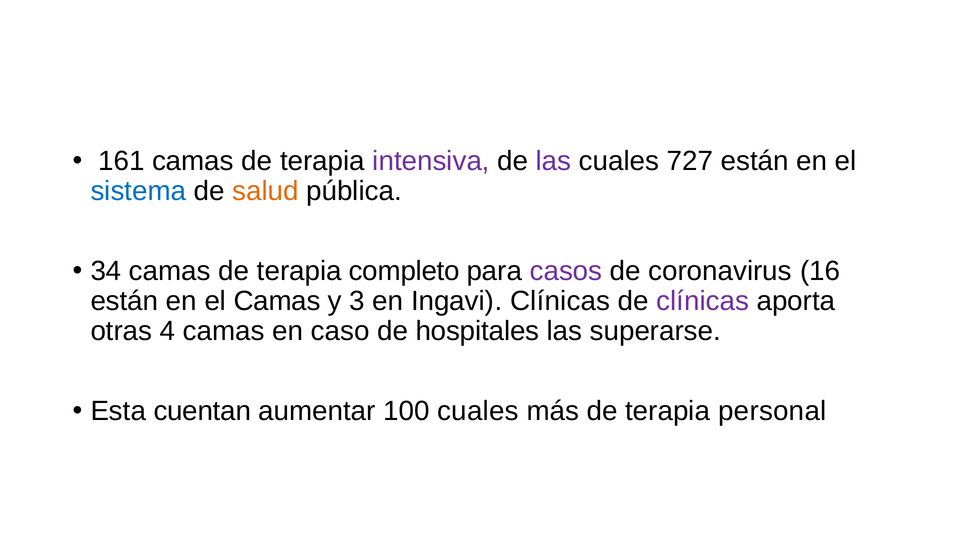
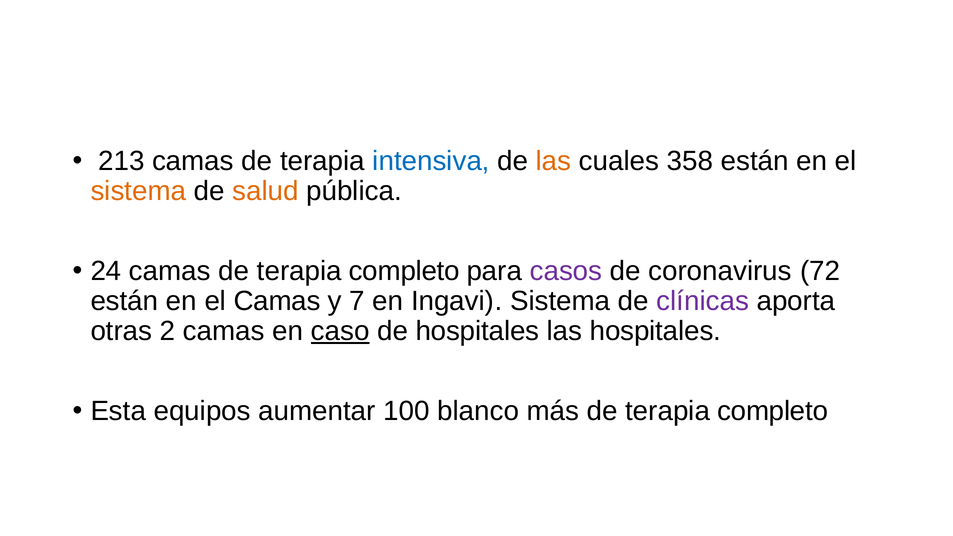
161: 161 -> 213
intensiva colour: purple -> blue
las at (554, 161) colour: purple -> orange
727: 727 -> 358
sistema at (138, 191) colour: blue -> orange
34: 34 -> 24
16: 16 -> 72
3: 3 -> 7
Ingavi Clínicas: Clínicas -> Sistema
4: 4 -> 2
caso underline: none -> present
las superarse: superarse -> hospitales
cuentan: cuentan -> equipos
100 cuales: cuales -> blanco
más de terapia personal: personal -> completo
